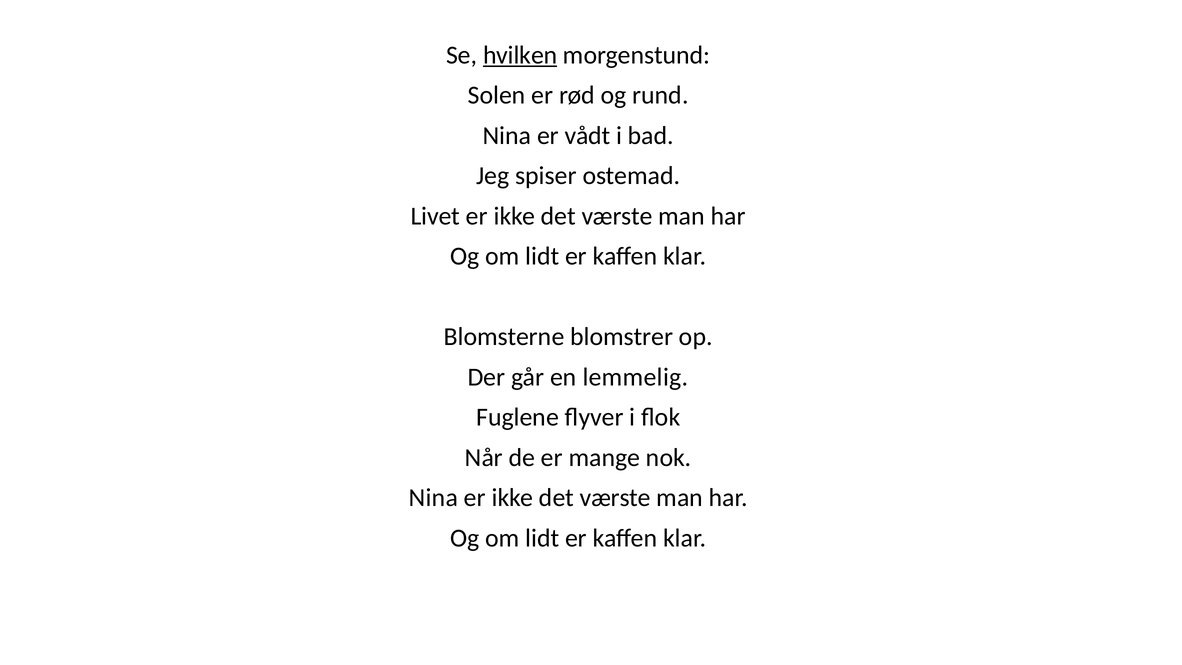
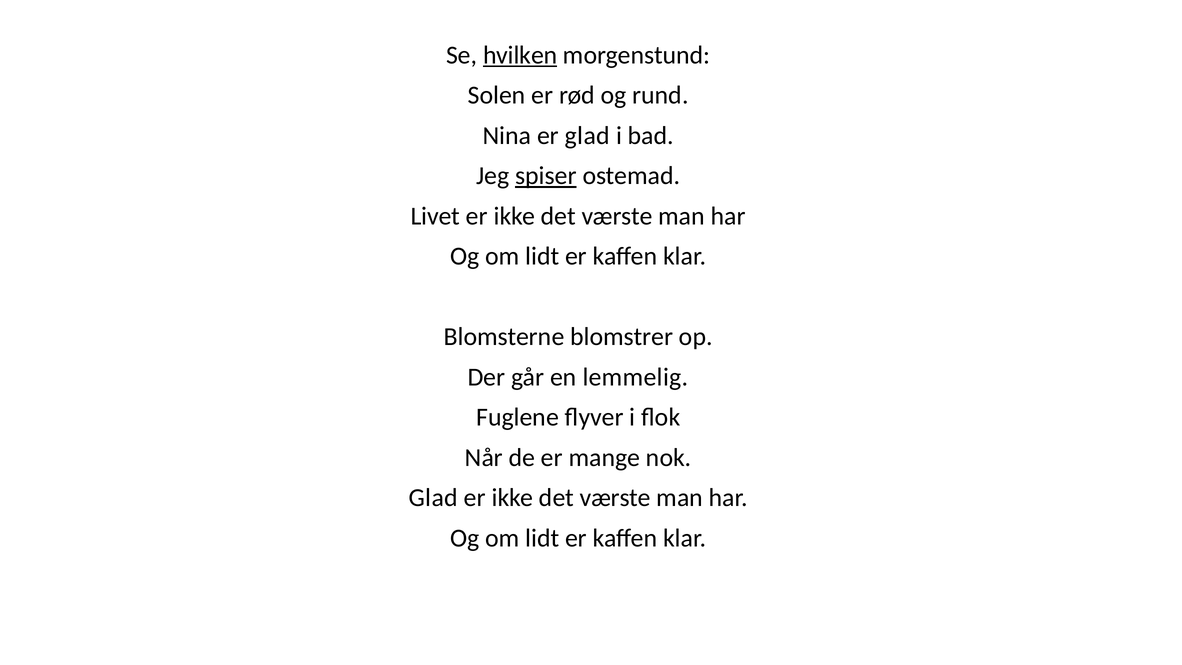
er vådt: vådt -> glad
spiser underline: none -> present
Nina at (433, 498): Nina -> Glad
